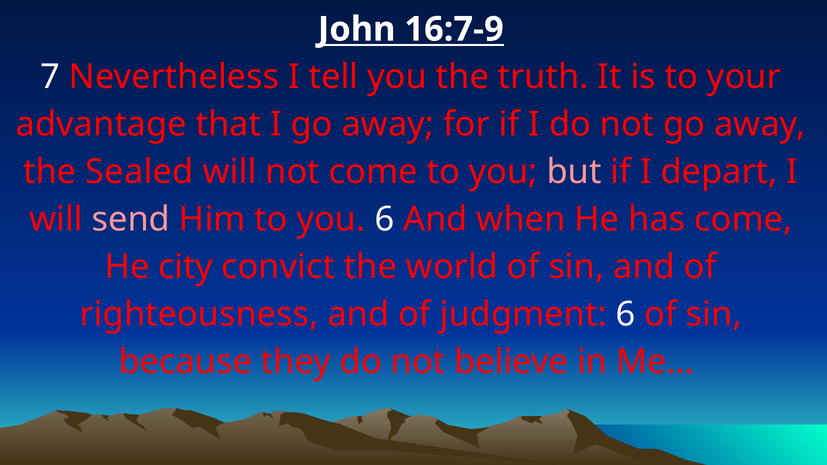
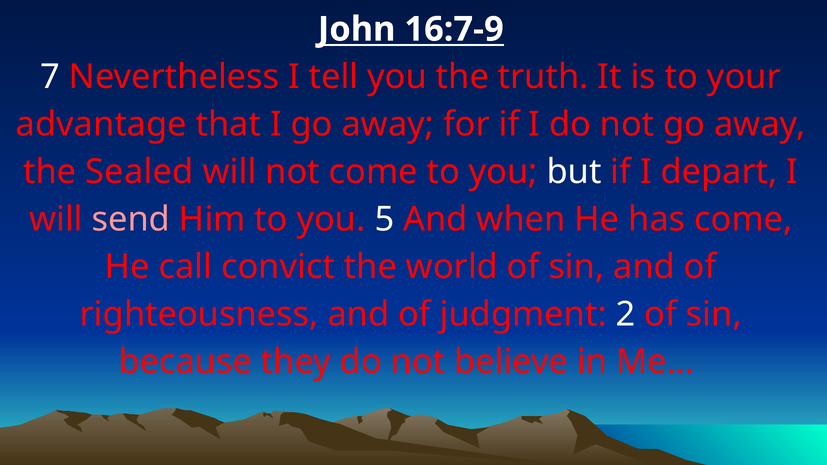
but colour: pink -> white
you 6: 6 -> 5
city: city -> call
judgment 6: 6 -> 2
